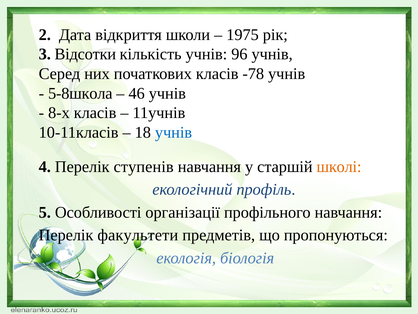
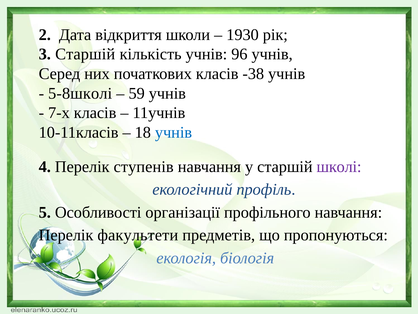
1975: 1975 -> 1930
3 Відсотки: Відсотки -> Старшій
-78: -78 -> -38
5-8школа: 5-8школа -> 5-8школі
46: 46 -> 59
8-х: 8-х -> 7-х
школі colour: orange -> purple
